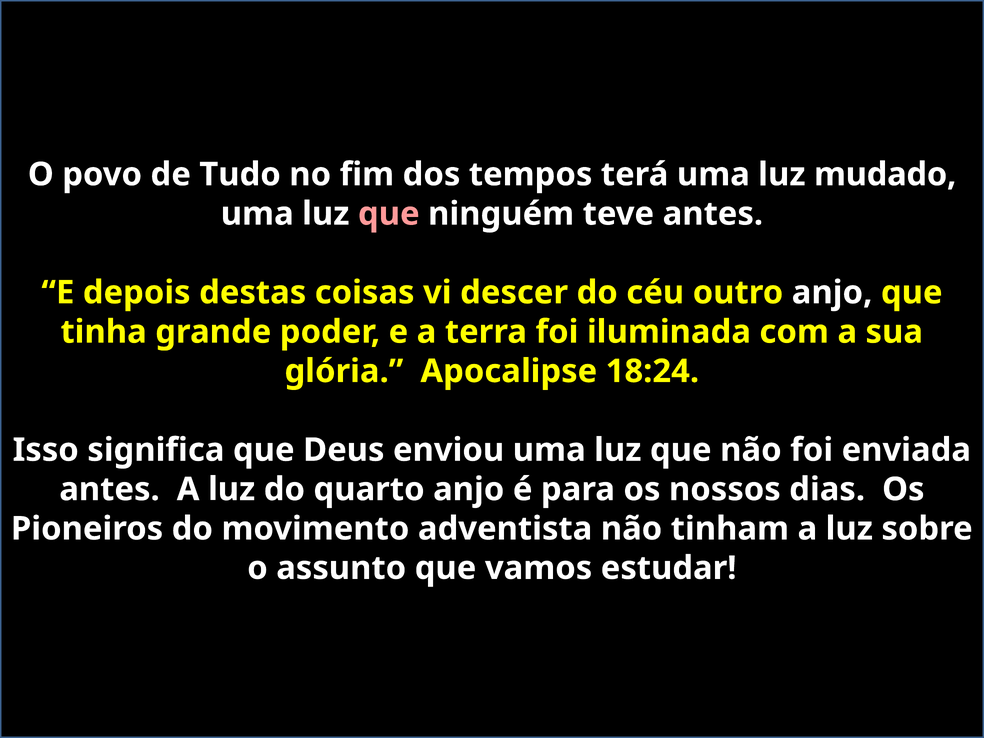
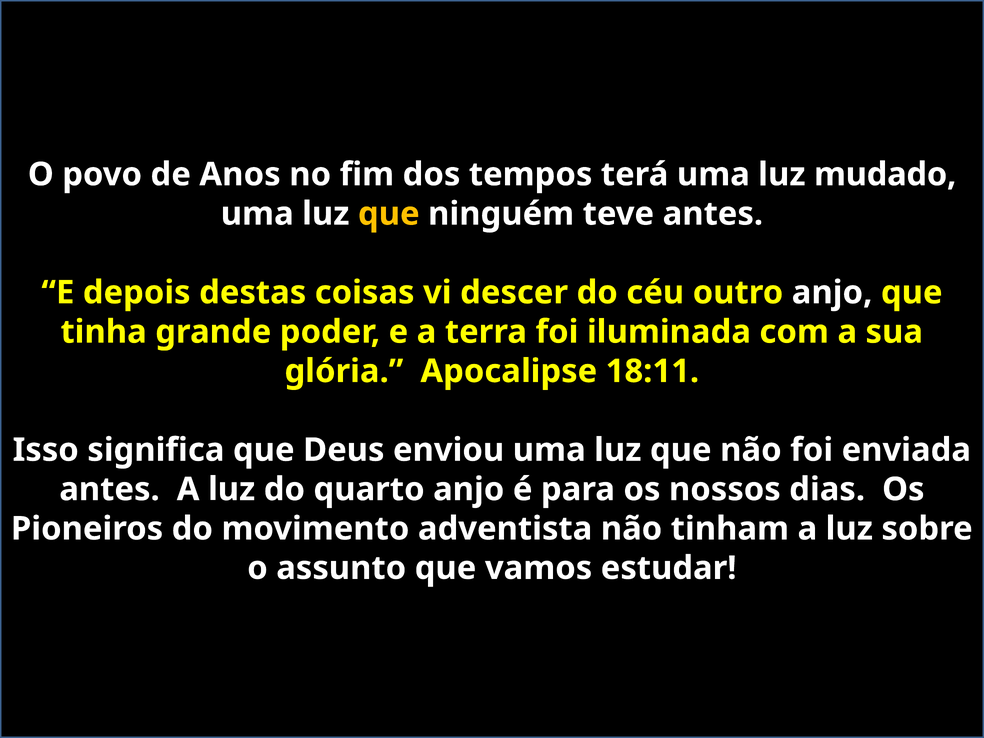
Tudo: Tudo -> Anos
que at (389, 214) colour: pink -> yellow
18:24: 18:24 -> 18:11
